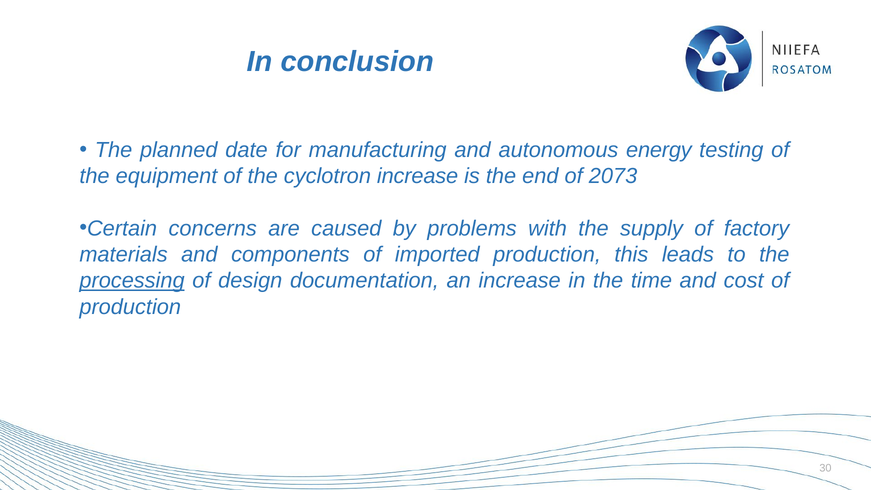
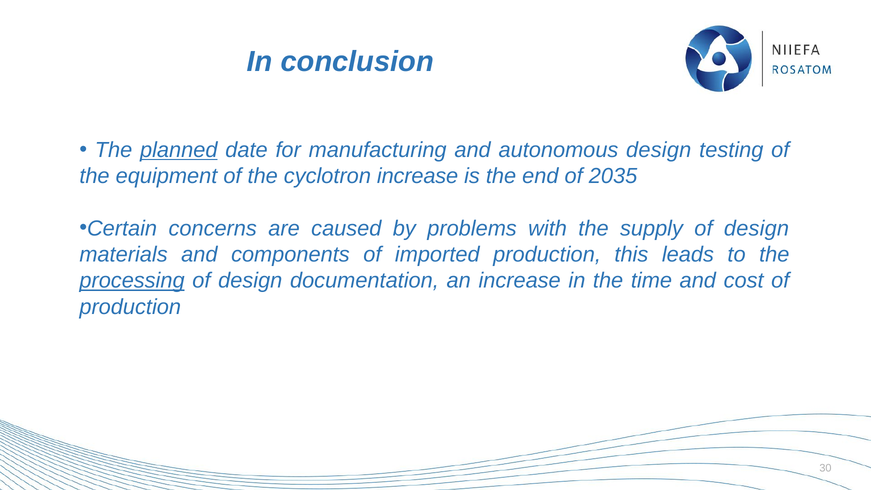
planned underline: none -> present
autonomous energy: energy -> design
2073: 2073 -> 2035
supply of factory: factory -> design
